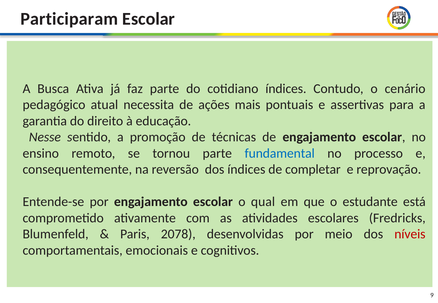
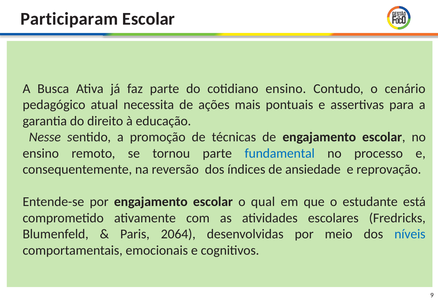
cotidiano índices: índices -> ensino
completar: completar -> ansiedade
2078: 2078 -> 2064
níveis colour: red -> blue
